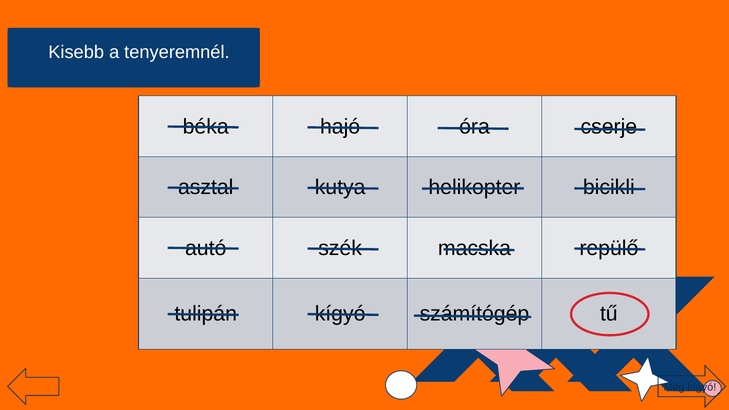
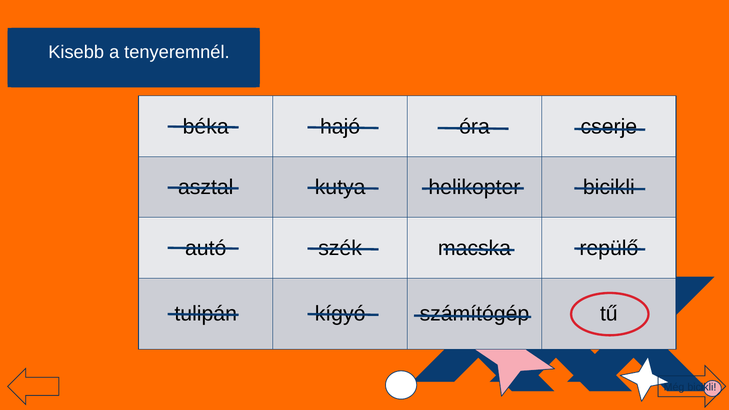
Még kígyó: kígyó -> bicikli
